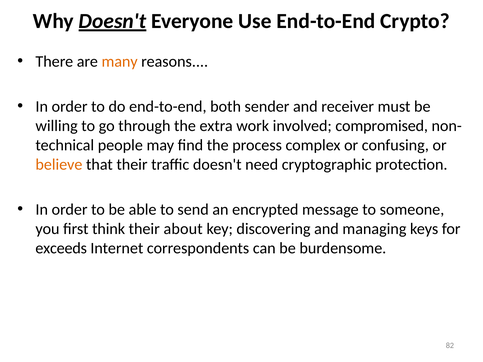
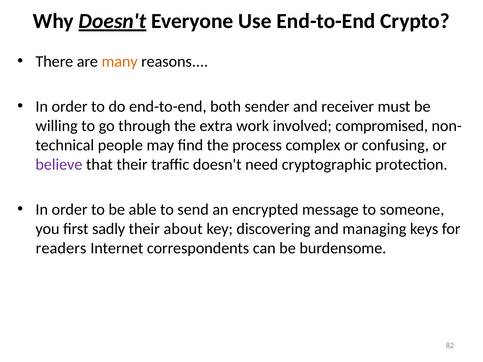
believe colour: orange -> purple
think: think -> sadly
exceeds: exceeds -> readers
